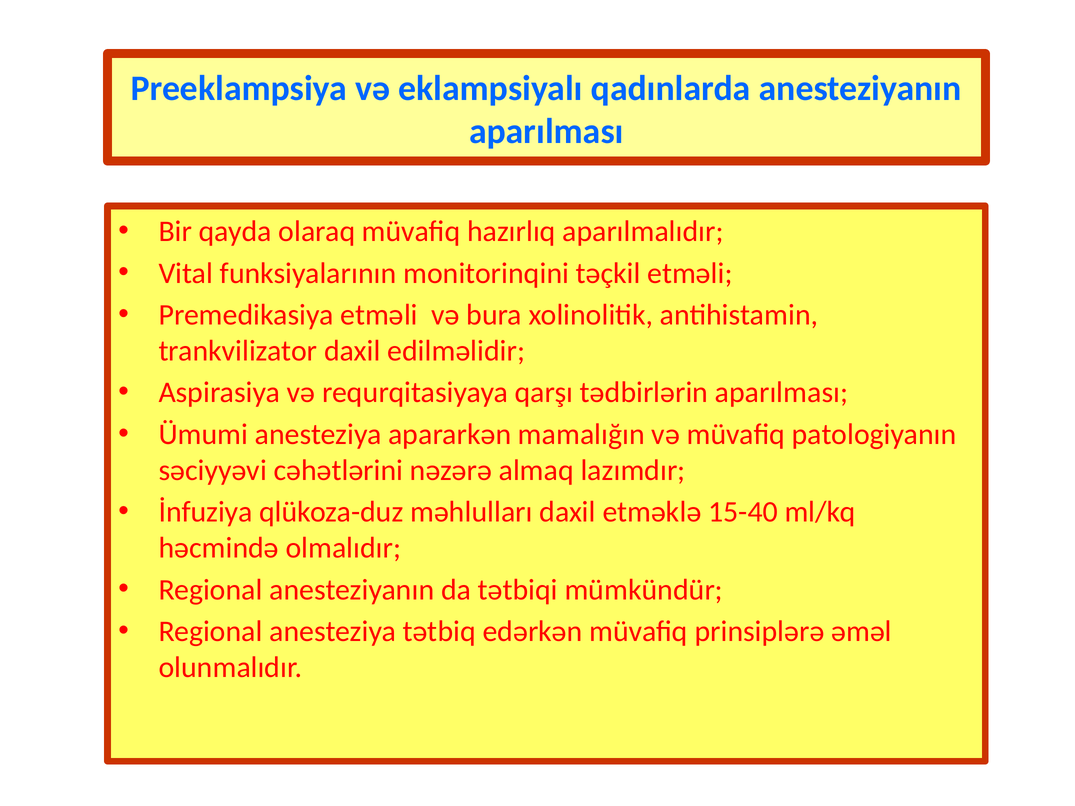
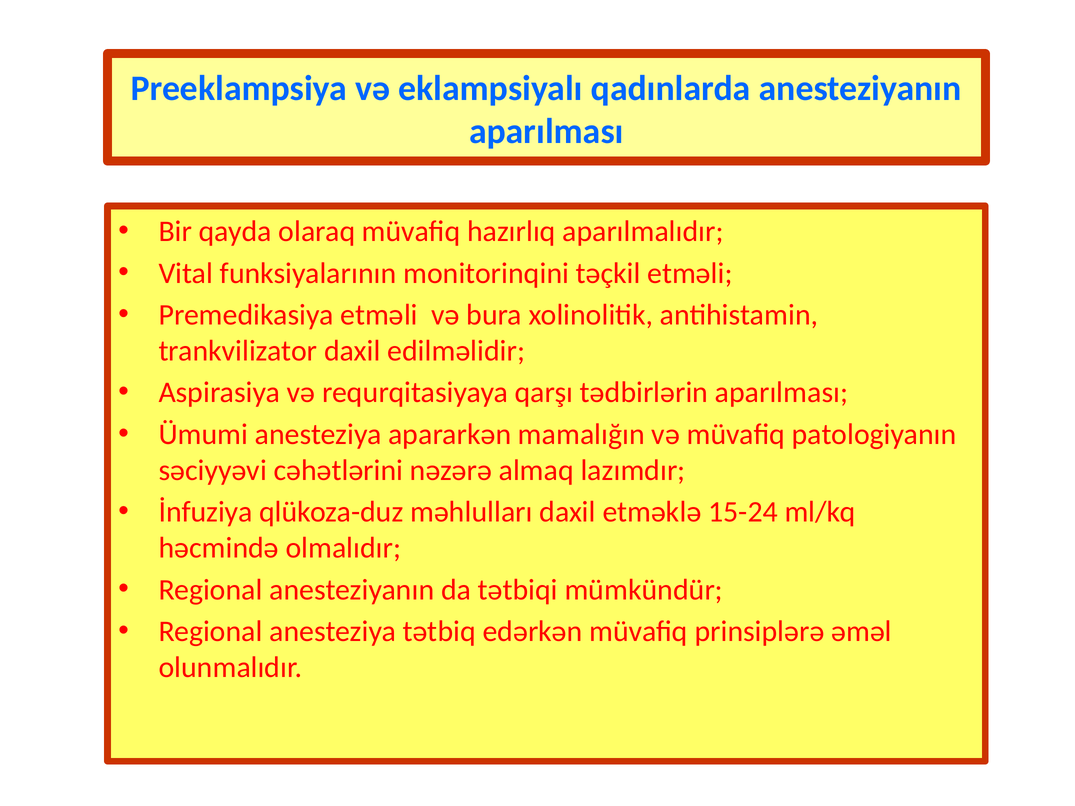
15-40: 15-40 -> 15-24
